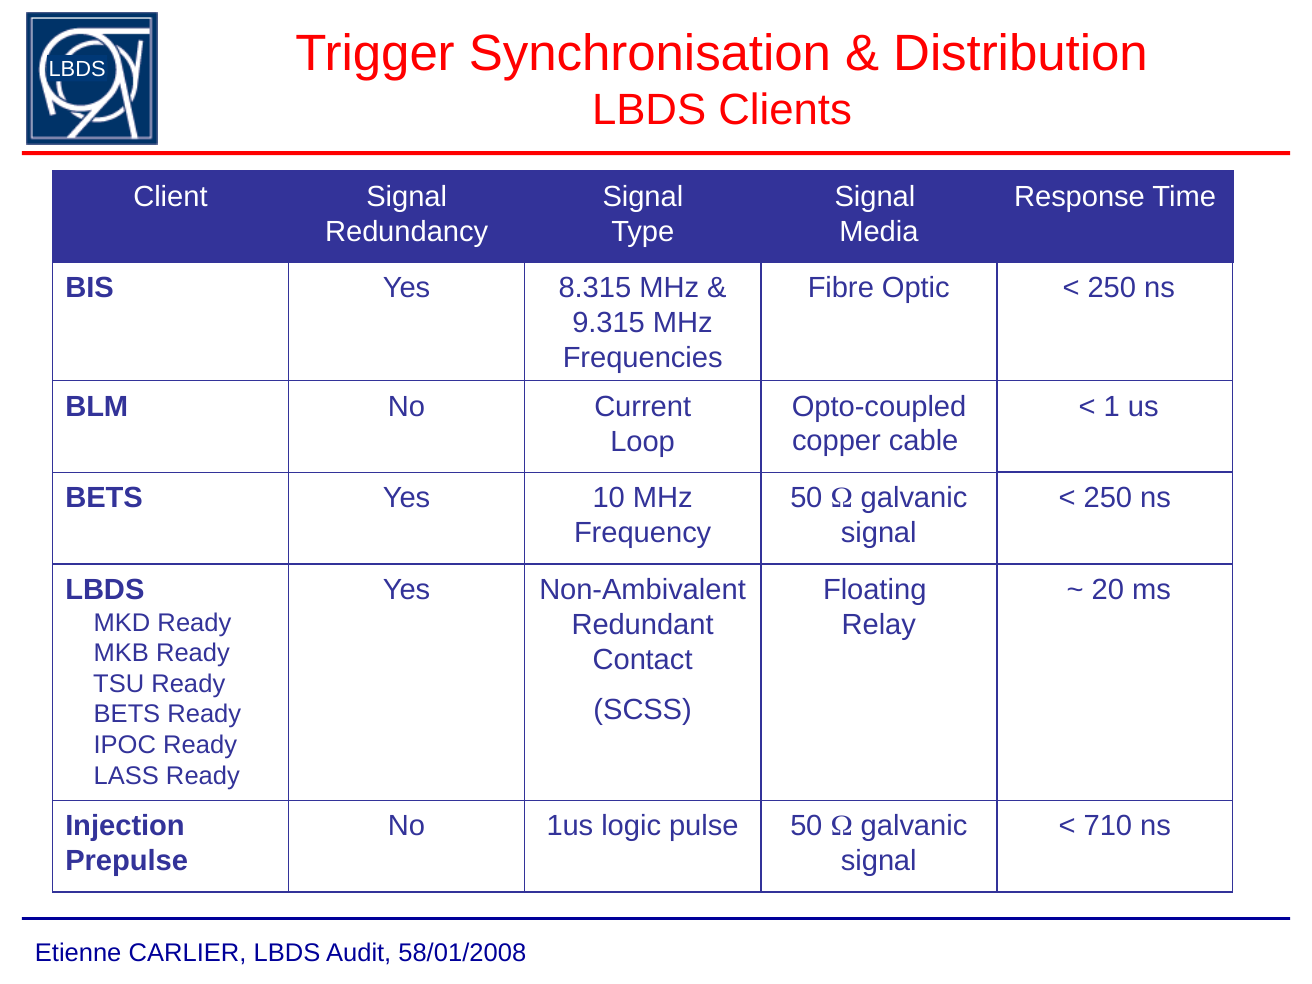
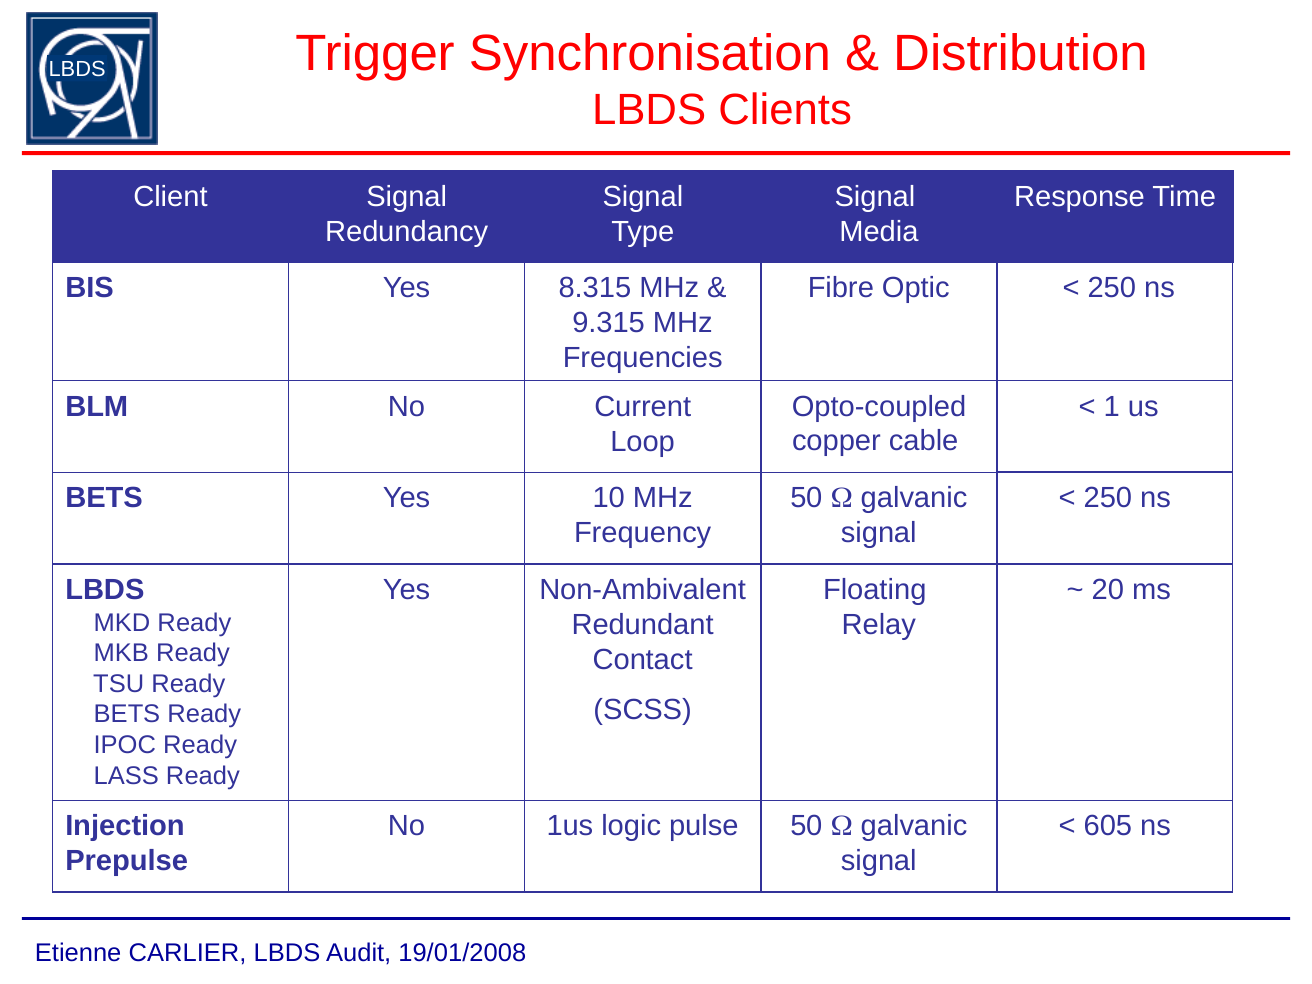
710: 710 -> 605
58/01/2008: 58/01/2008 -> 19/01/2008
